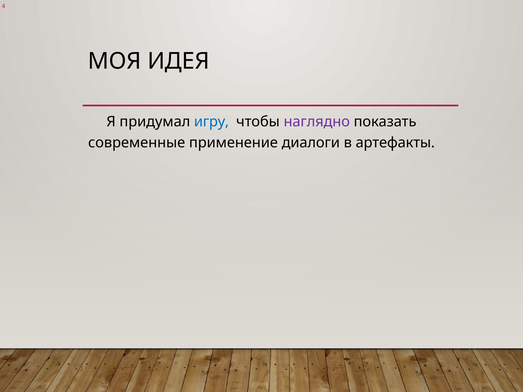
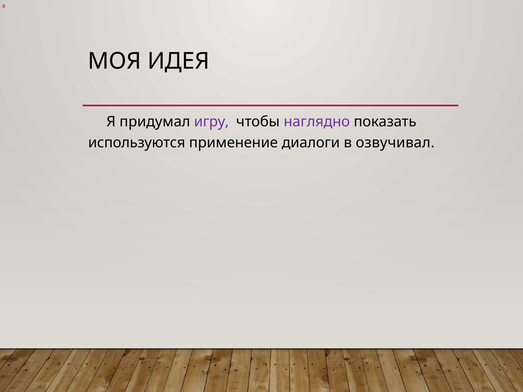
игру colour: blue -> purple
современные: современные -> используются
артефакты: артефакты -> озвучивал
